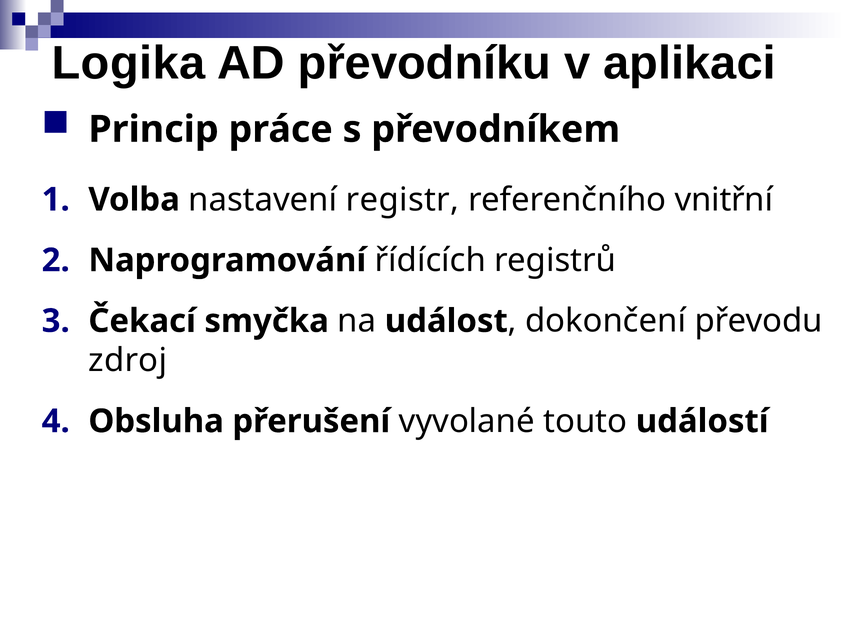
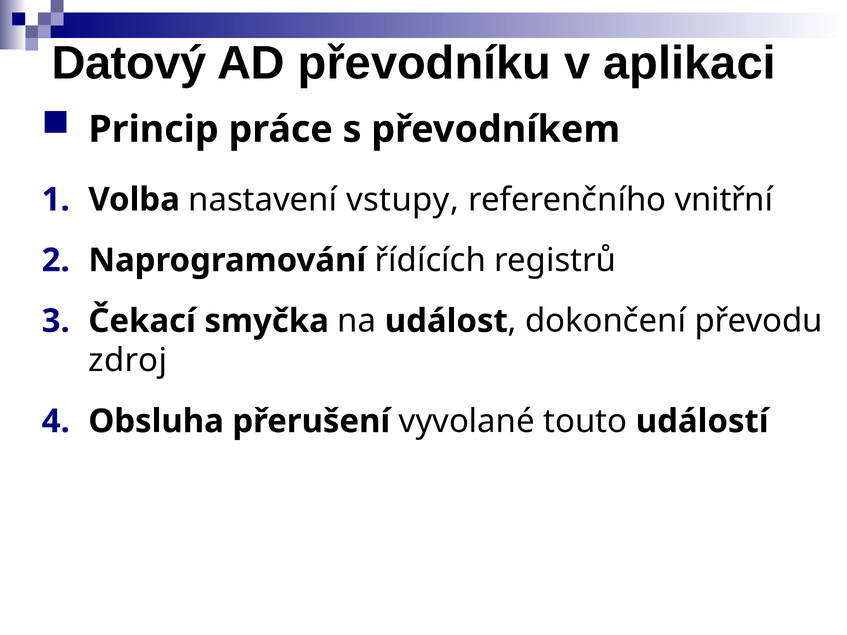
Logika: Logika -> Datový
registr: registr -> vstupy
